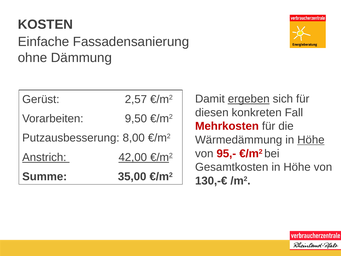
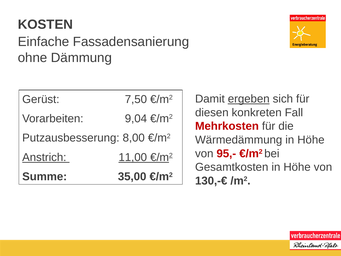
2,57: 2,57 -> 7,50
9,50: 9,50 -> 9,04
Höhe at (311, 140) underline: present -> none
42,00: 42,00 -> 11,00
